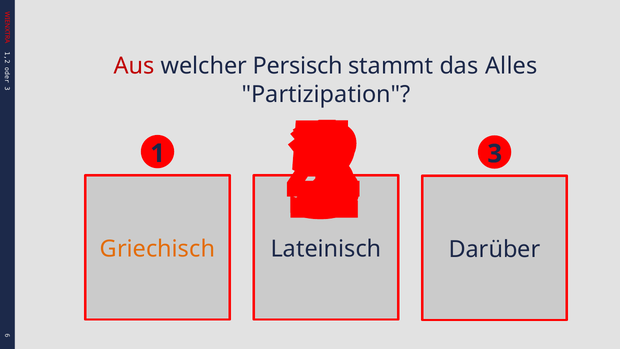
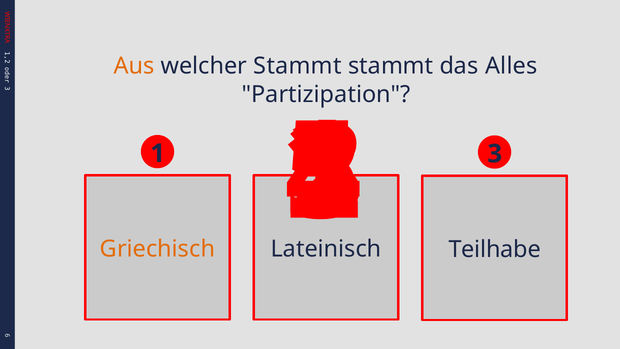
Aus colour: red -> orange
welcher Persisch: Persisch -> Stammt
Darüber: Darüber -> Teilhabe
